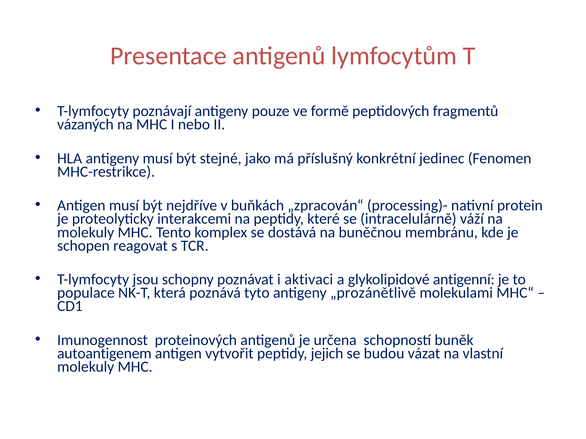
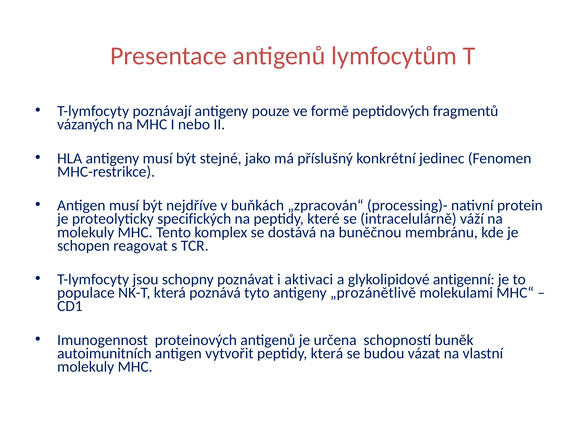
interakcemi: interakcemi -> specifických
autoantigenem: autoantigenem -> autoimunitních
peptidy jejich: jejich -> která
